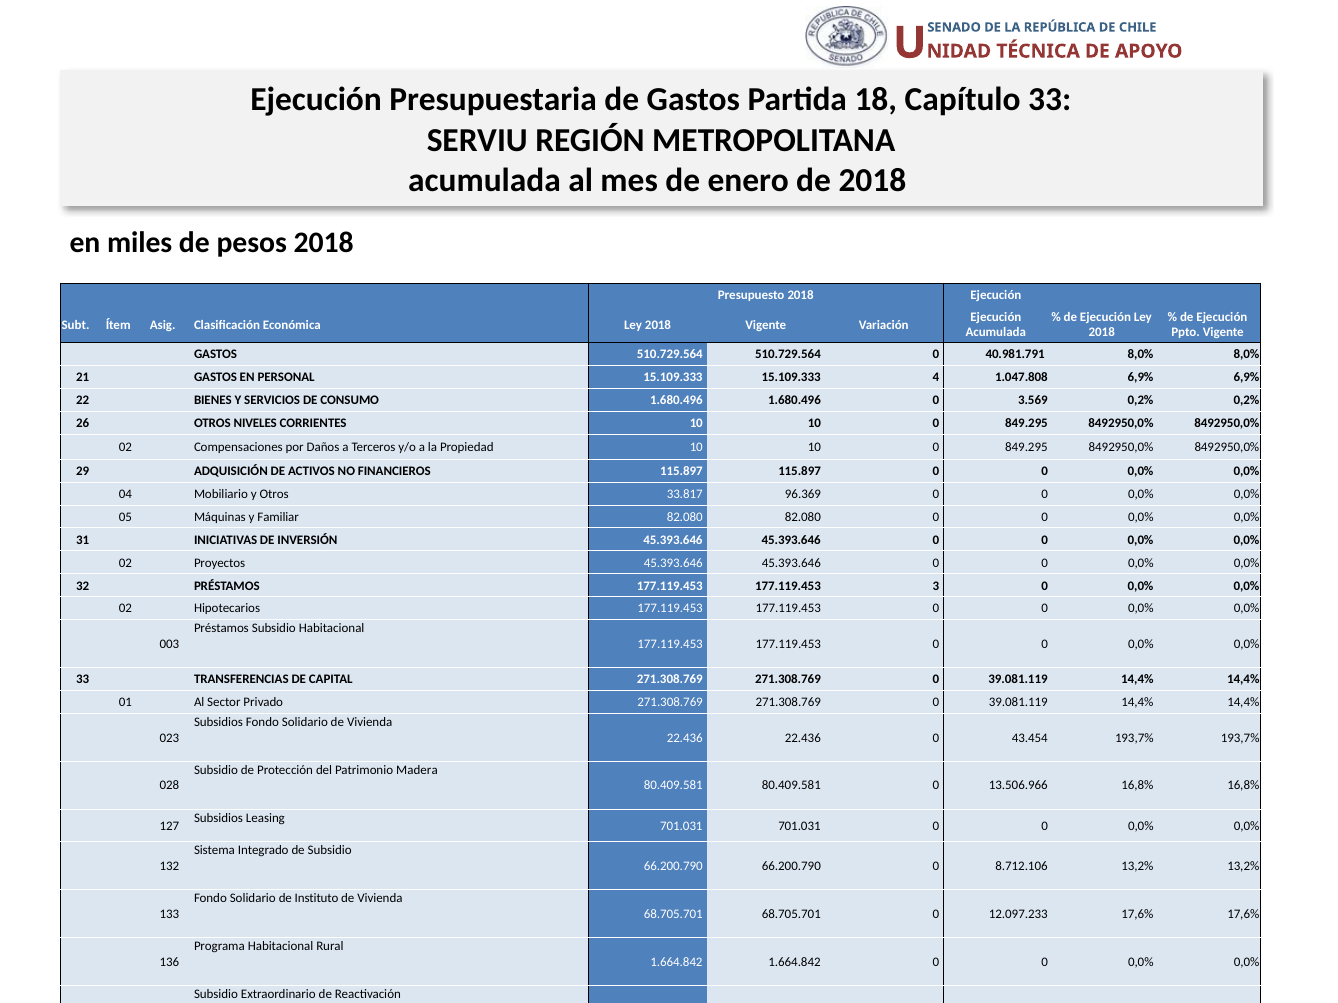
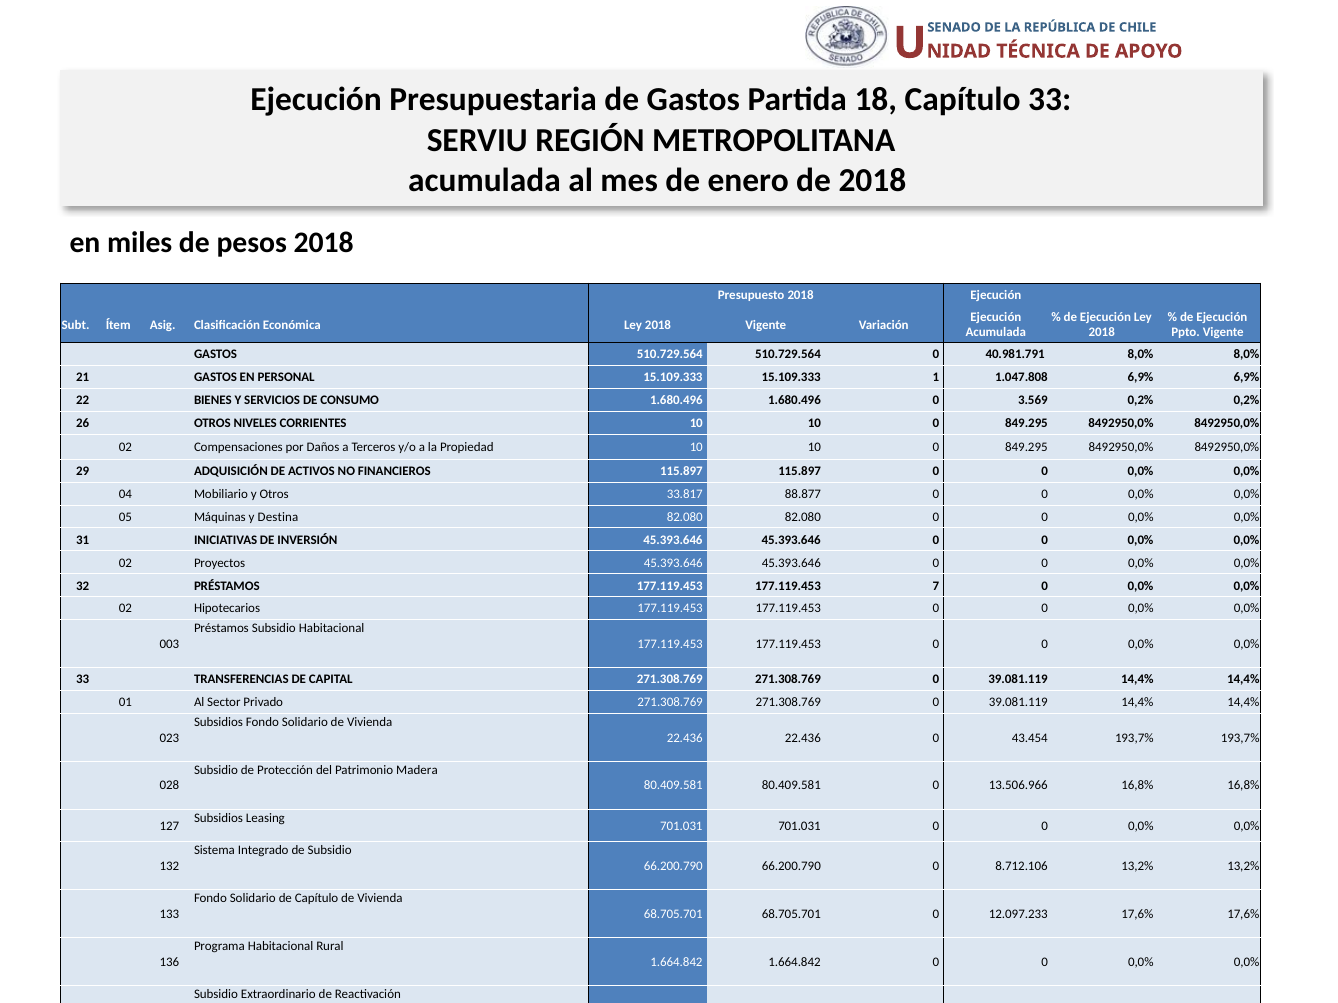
4: 4 -> 1
96.369: 96.369 -> 88.877
Familiar: Familiar -> Destina
3: 3 -> 7
de Instituto: Instituto -> Capítulo
